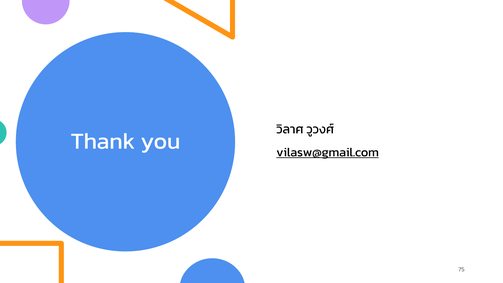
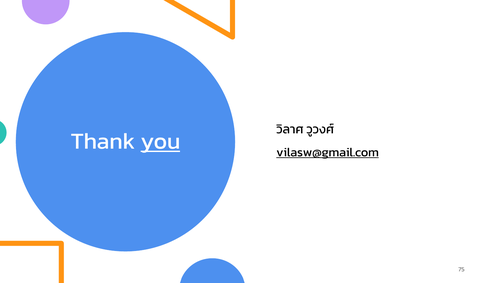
you underline: none -> present
